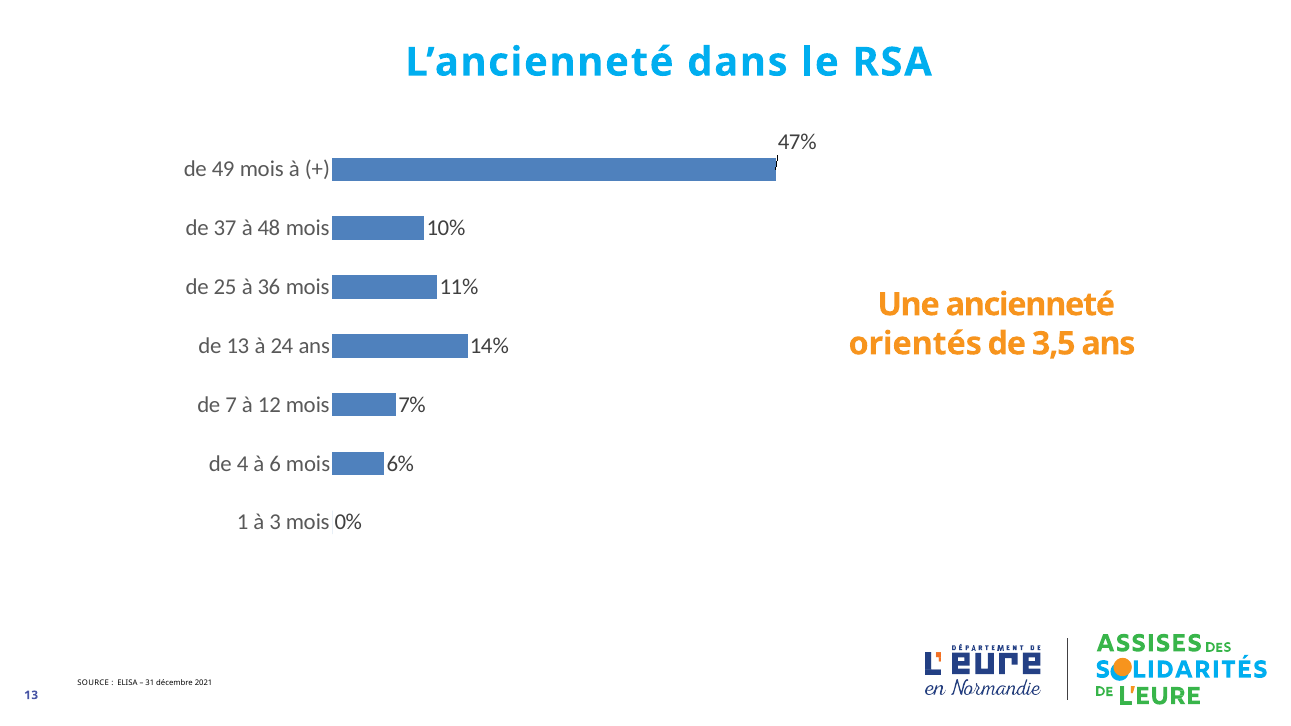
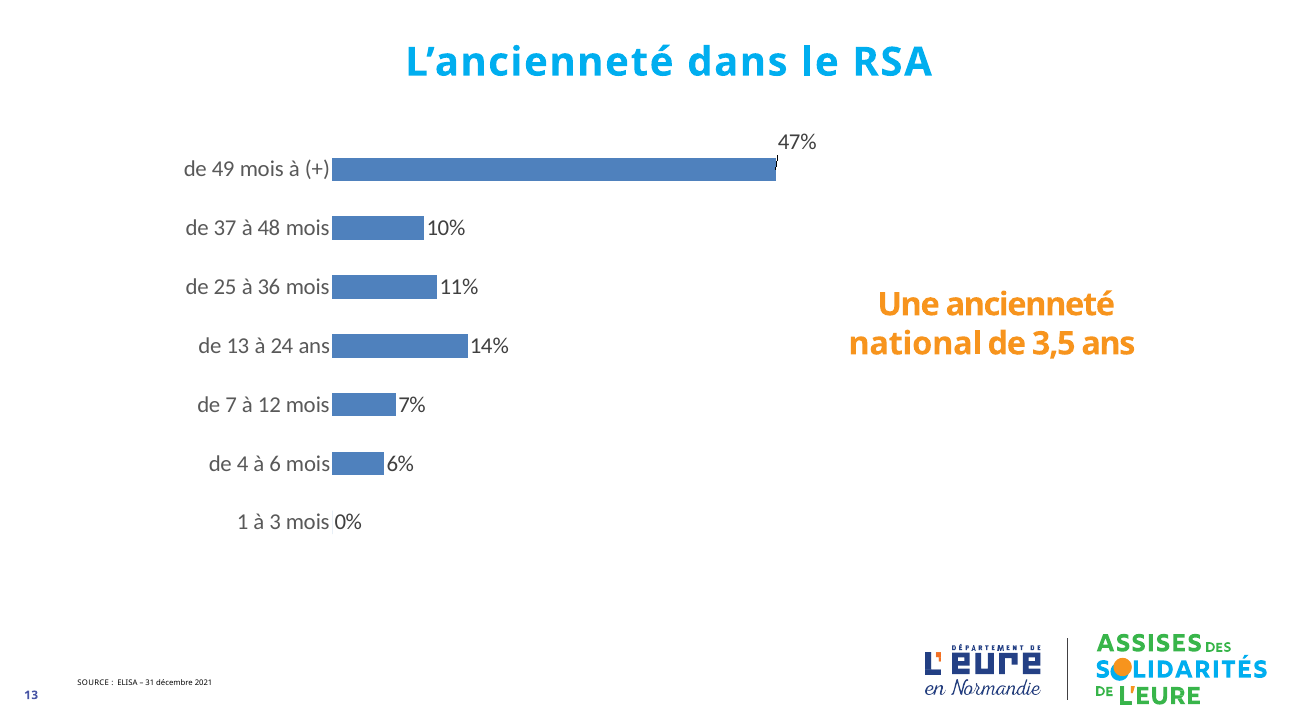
orientés: orientés -> national
